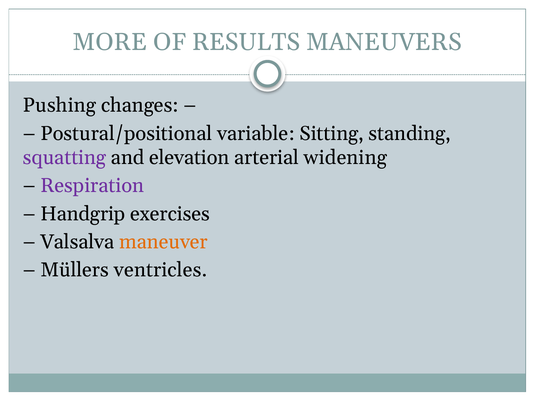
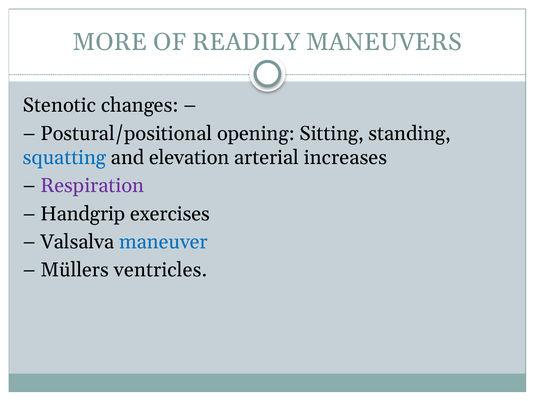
RESULTS: RESULTS -> READILY
Pushing: Pushing -> Stenotic
variable: variable -> opening
squatting colour: purple -> blue
widening: widening -> increases
maneuver colour: orange -> blue
